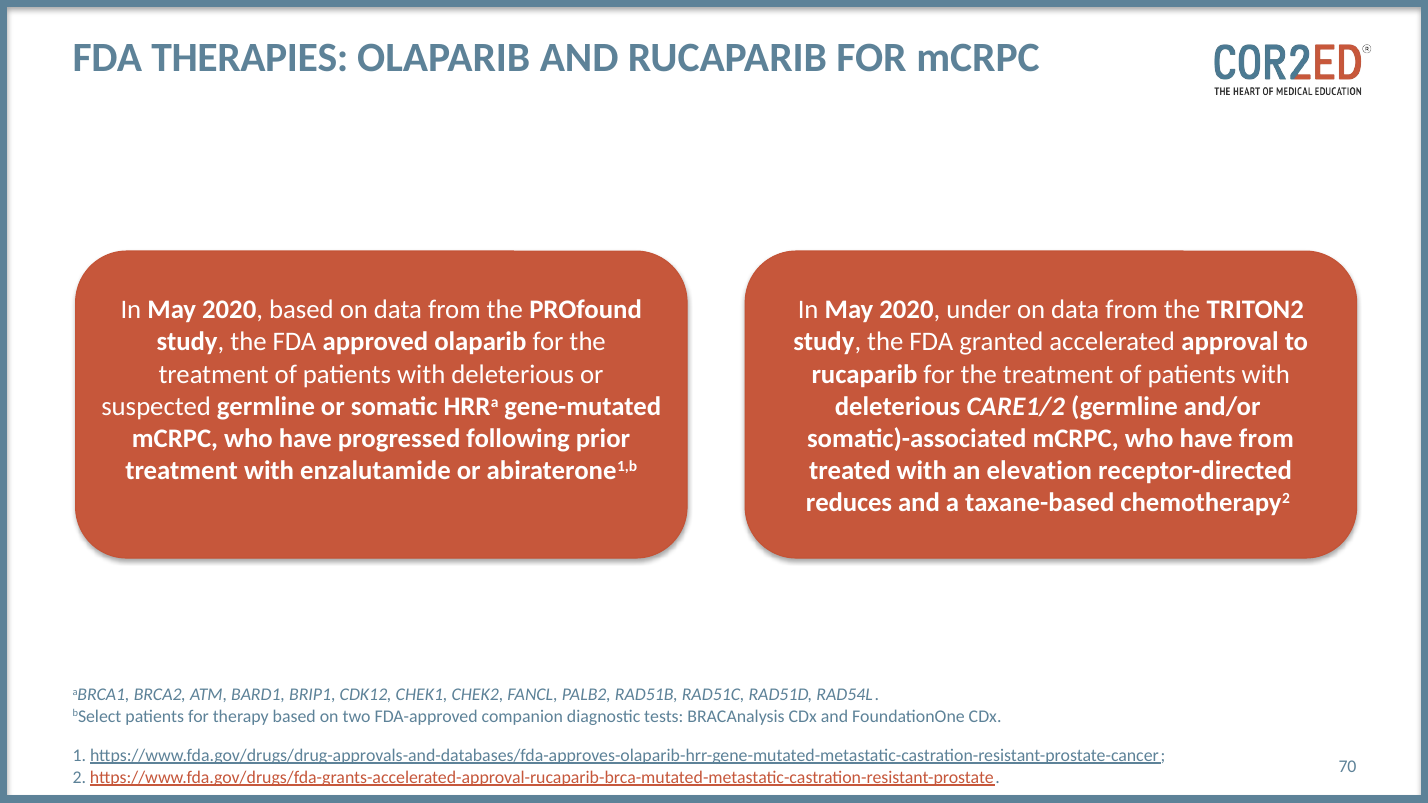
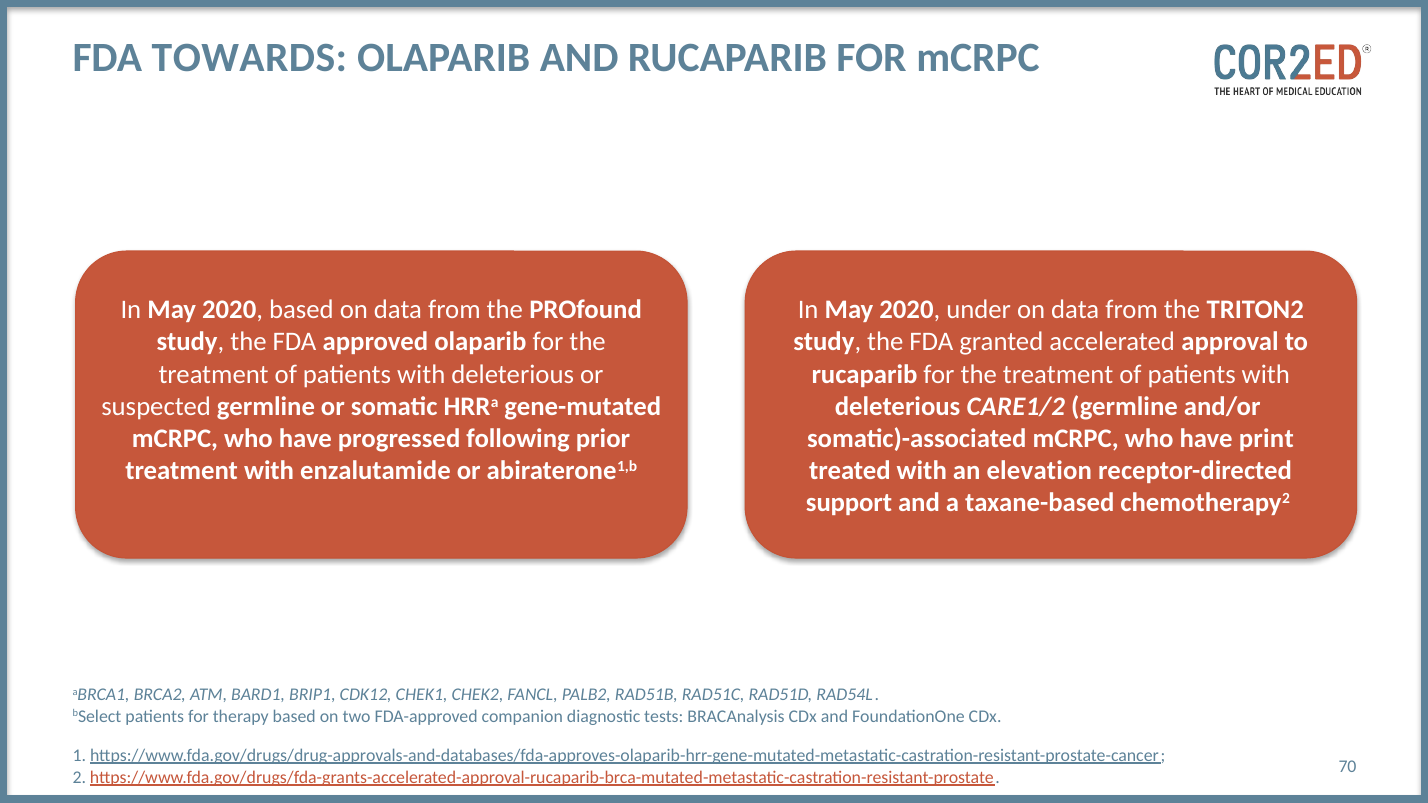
THERAPIES: THERAPIES -> TOWARDS
have from: from -> print
reduces: reduces -> support
